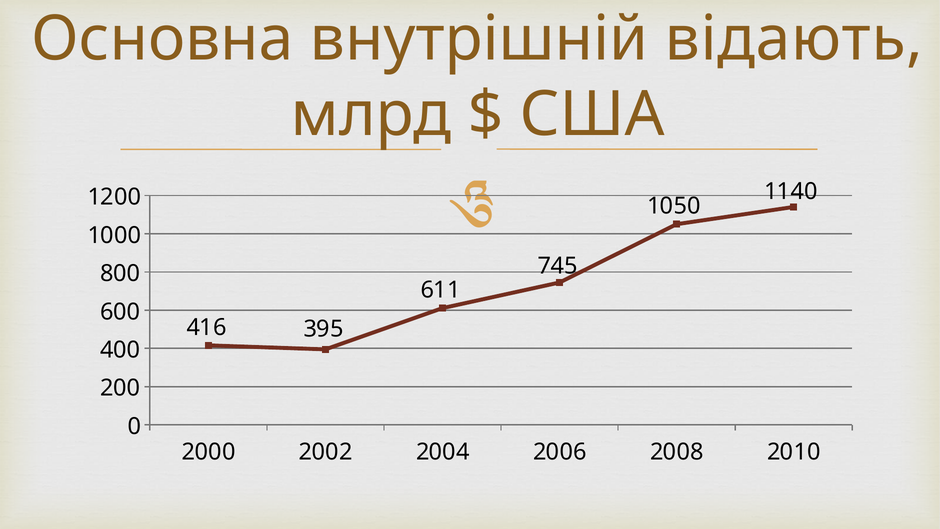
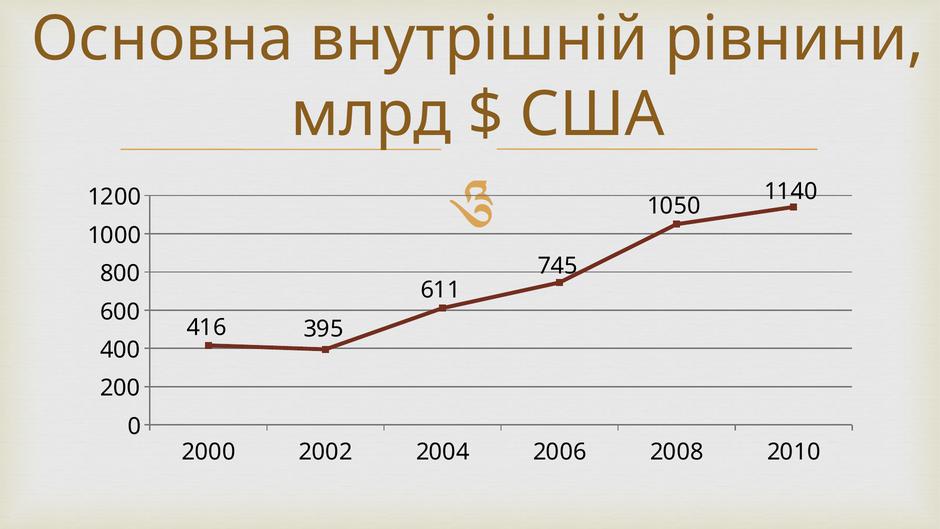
відають: відають -> рівнини
